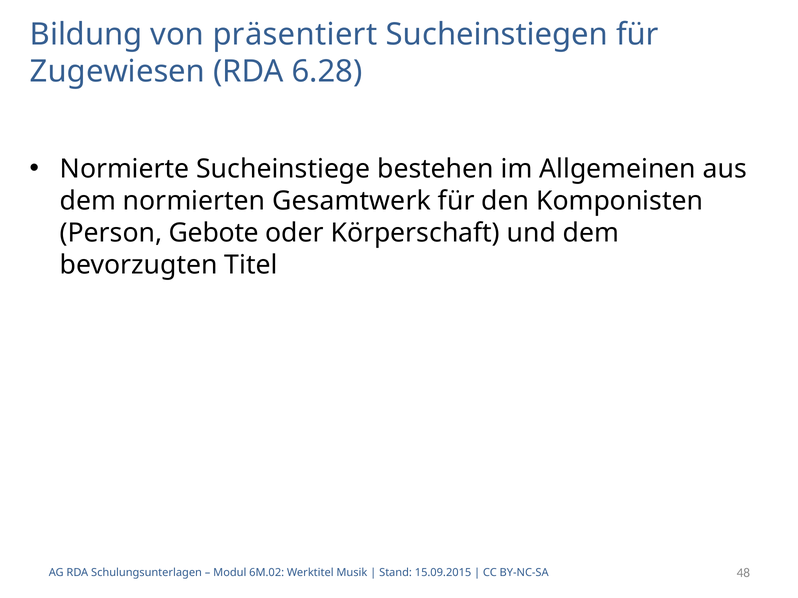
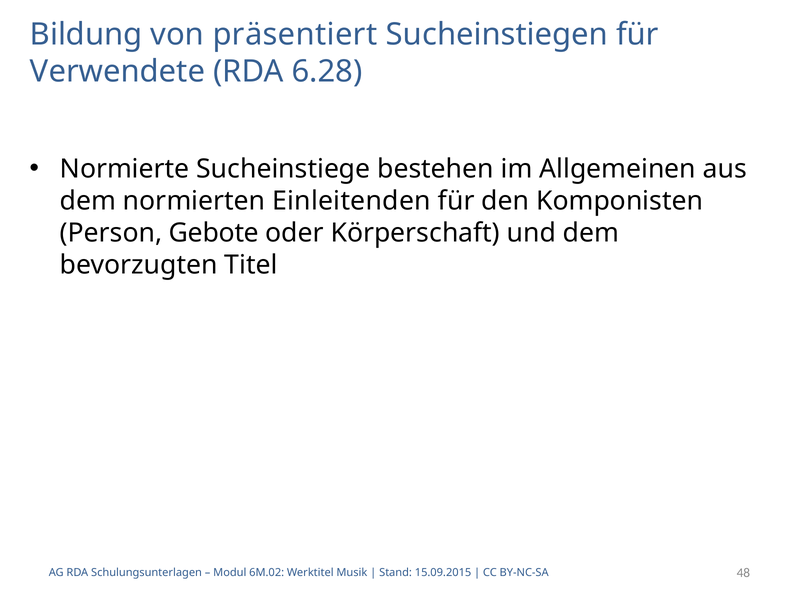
Zugewiesen: Zugewiesen -> Verwendete
Gesamtwerk: Gesamtwerk -> Einleitenden
